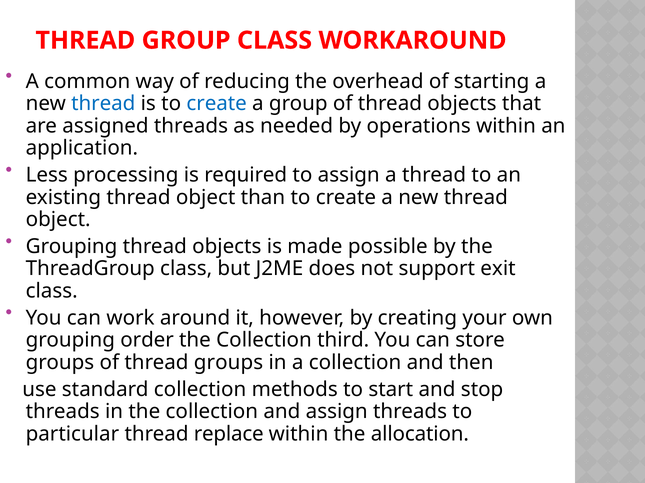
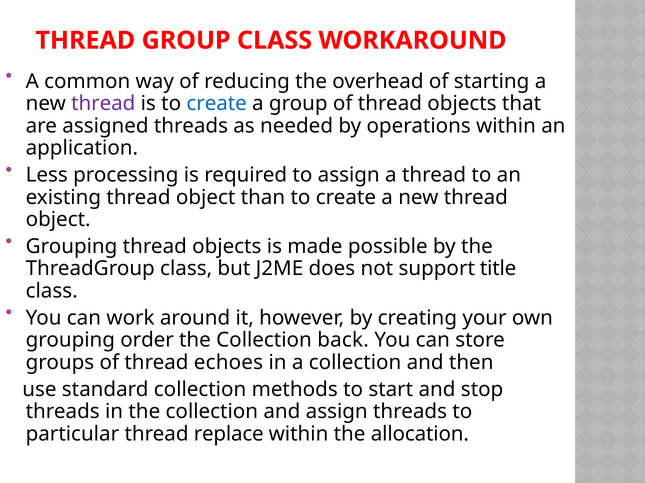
thread at (103, 104) colour: blue -> purple
exit: exit -> title
third: third -> back
thread groups: groups -> echoes
